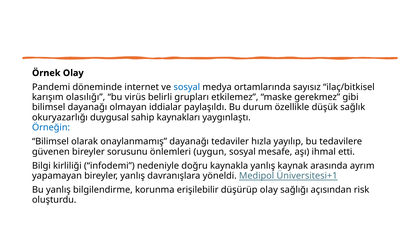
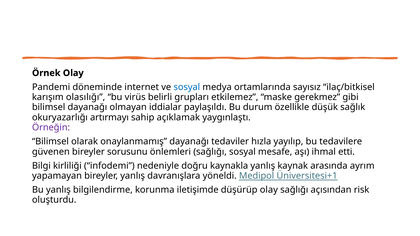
duygusal: duygusal -> artırmayı
kaynakları: kaynakları -> açıklamak
Örneğin colour: blue -> purple
önlemleri uygun: uygun -> sağlığı
erişilebilir: erişilebilir -> iletişimde
